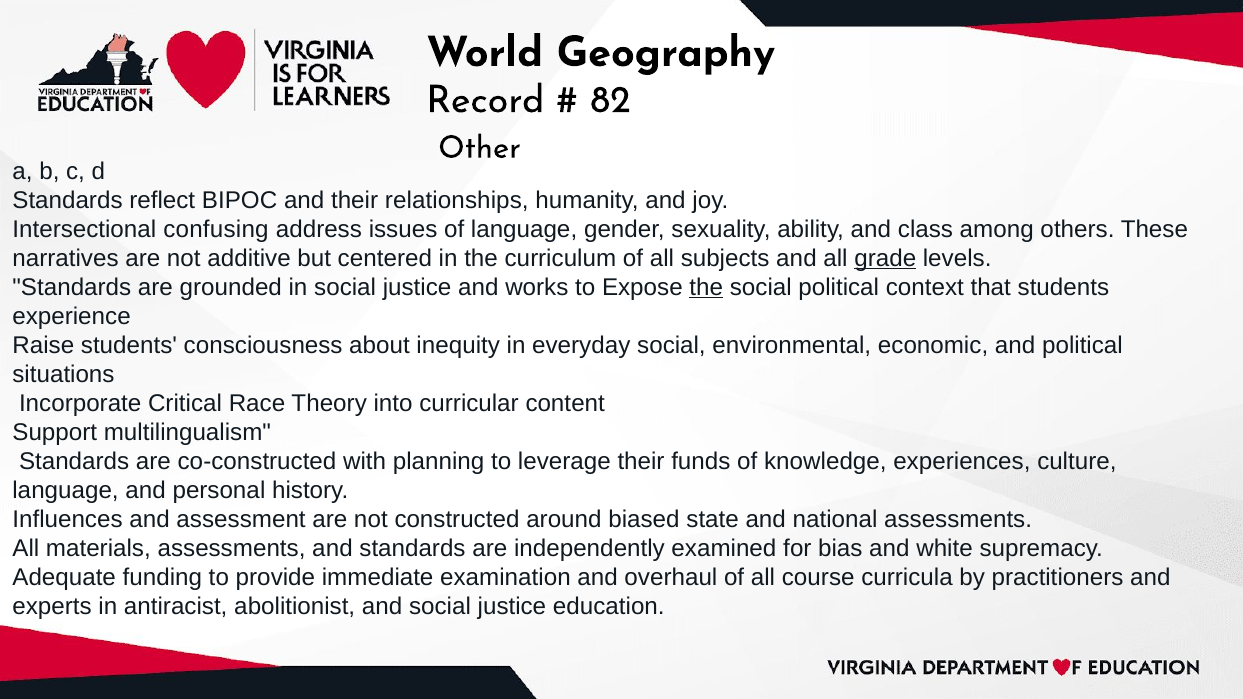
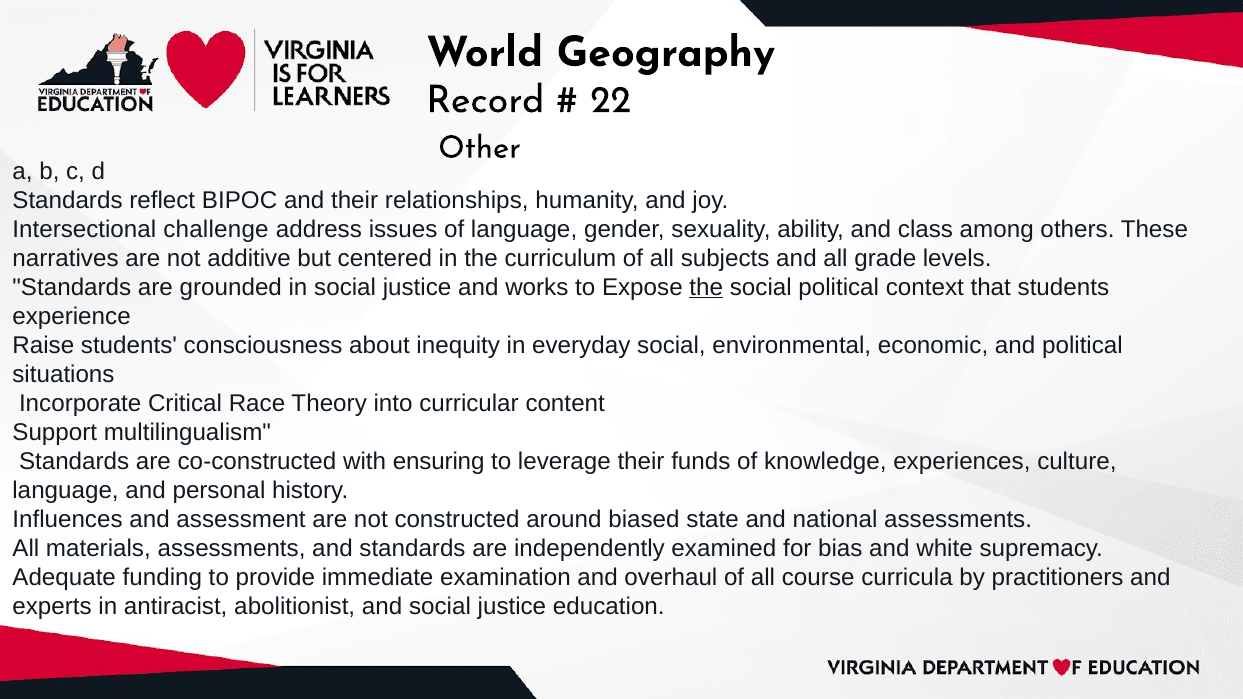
82: 82 -> 22
confusing: confusing -> challenge
grade underline: present -> none
planning: planning -> ensuring
